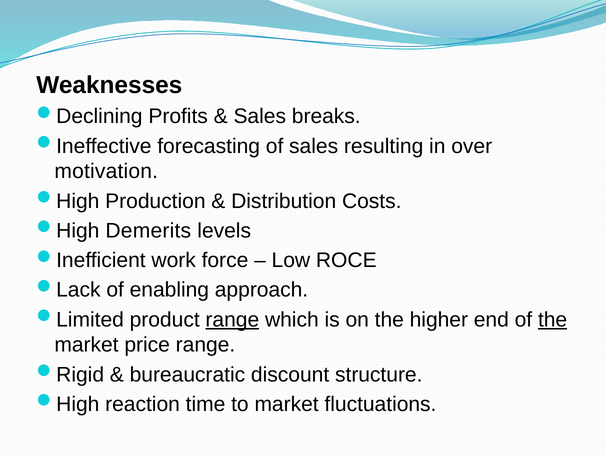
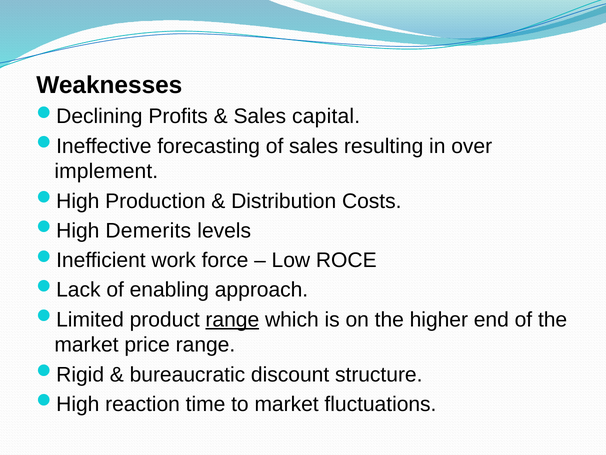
breaks: breaks -> capital
motivation: motivation -> implement
the at (553, 319) underline: present -> none
